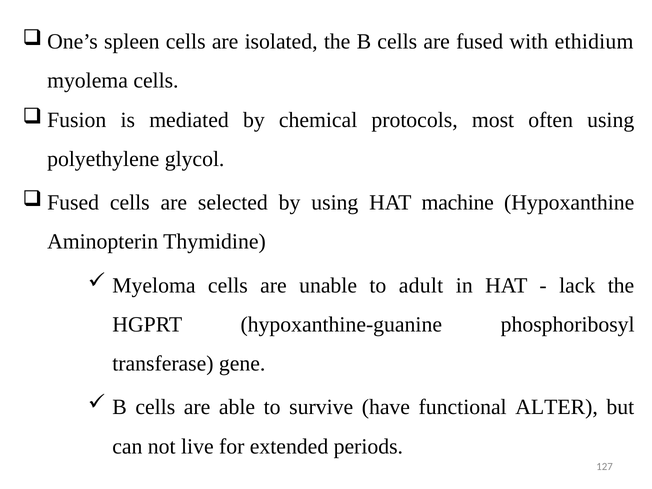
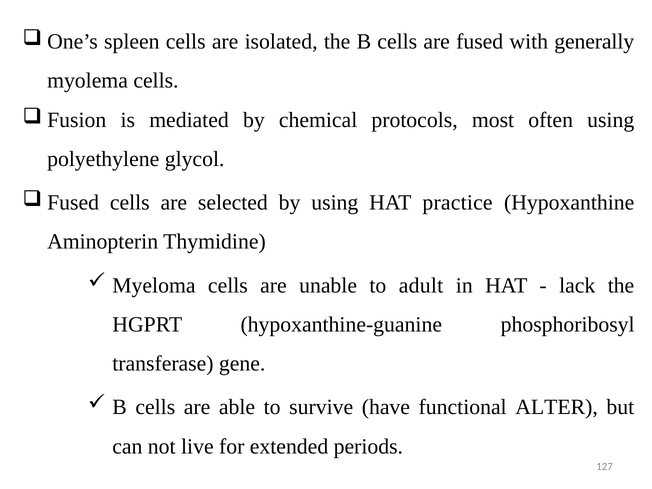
ethidium: ethidium -> generally
machine: machine -> practice
